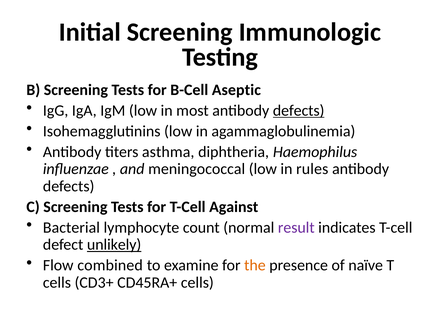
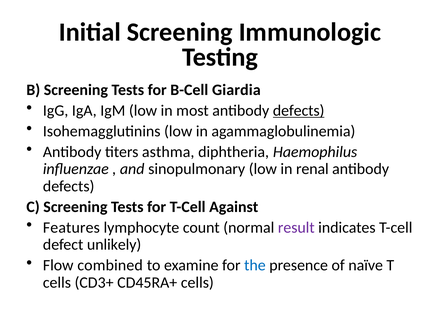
Aseptic: Aseptic -> Giardia
meningococcal: meningococcal -> sinopulmonary
rules: rules -> renal
Bacterial: Bacterial -> Features
unlikely underline: present -> none
the colour: orange -> blue
